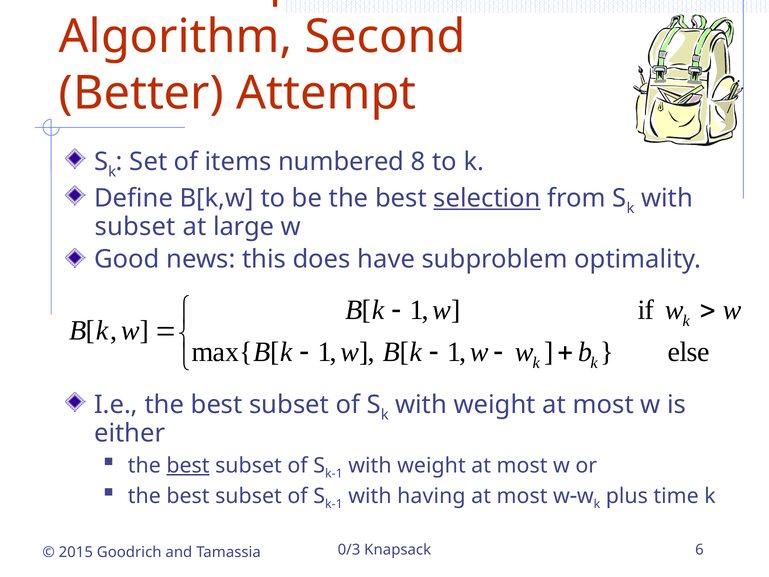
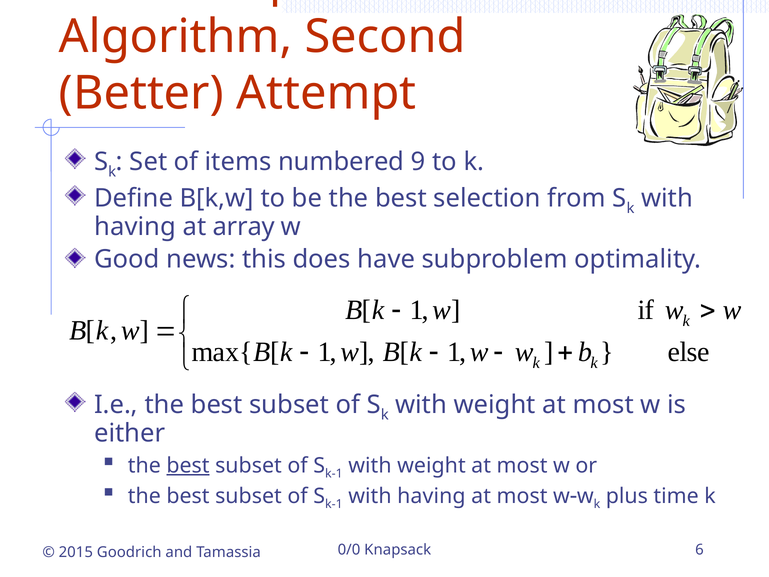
8: 8 -> 9
selection underline: present -> none
subset at (135, 227): subset -> having
large: large -> array
0/3: 0/3 -> 0/0
